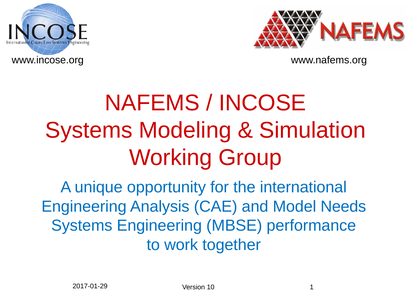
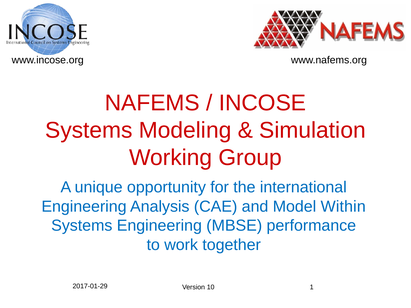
Needs: Needs -> Within
